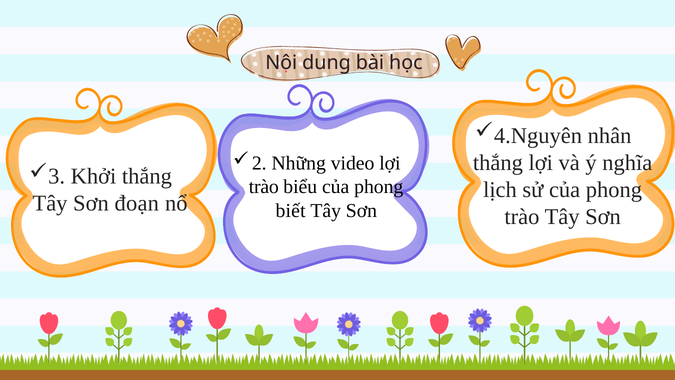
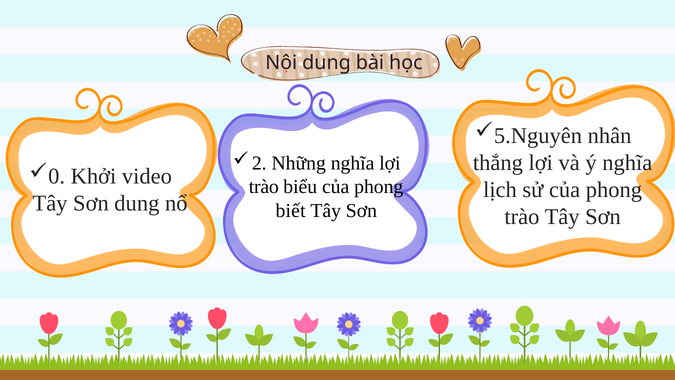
4.Nguyên: 4.Nguyên -> 5.Nguyên
Những video: video -> nghĩa
3: 3 -> 0
Khởi thắng: thắng -> video
Sơn đoạn: đoạn -> dung
